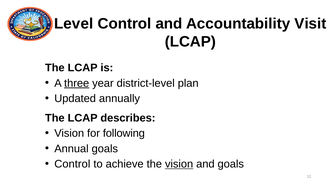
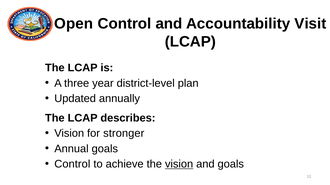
Level: Level -> Open
three underline: present -> none
following: following -> stronger
